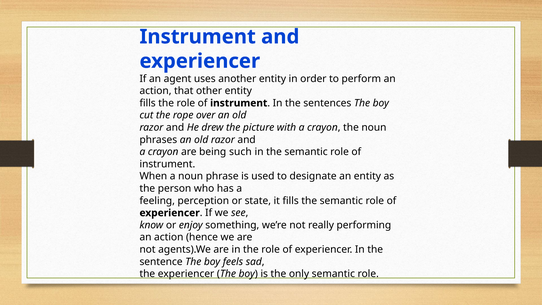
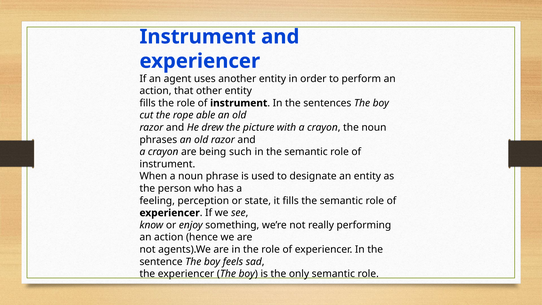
over: over -> able
